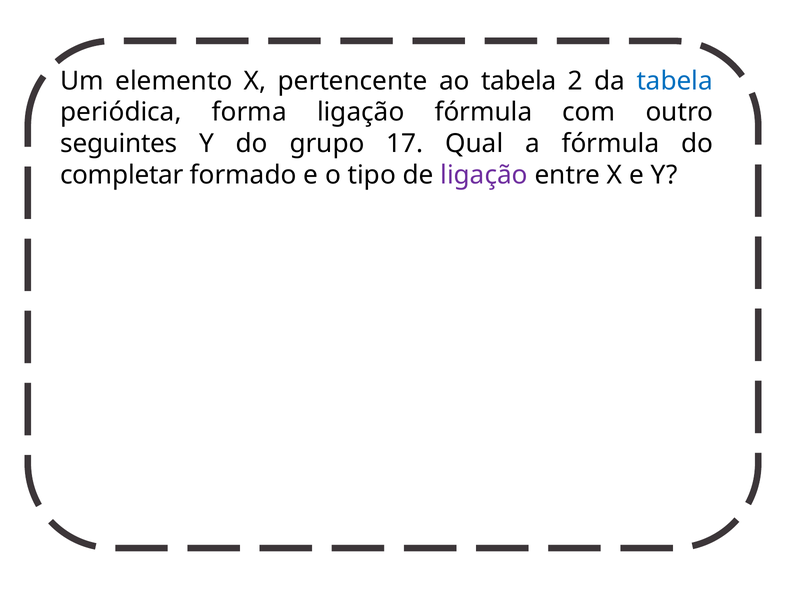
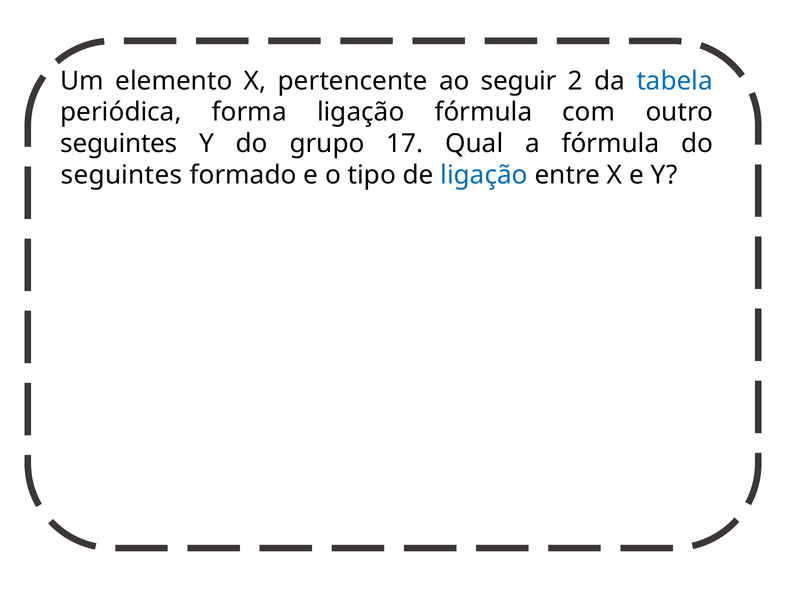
ao tabela: tabela -> seguir
completar at (122, 175): completar -> seguintes
ligação at (484, 175) colour: purple -> blue
